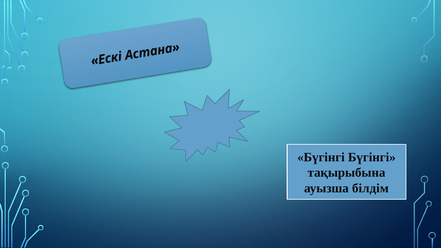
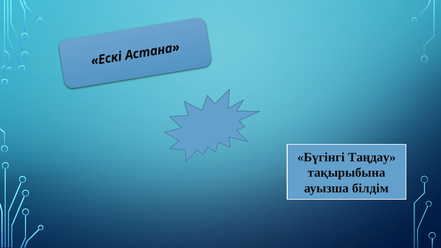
Бүгінгі Бүгінгі: Бүгінгі -> Таңдау
